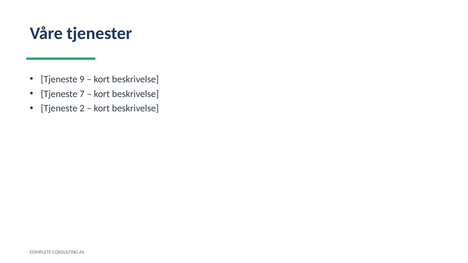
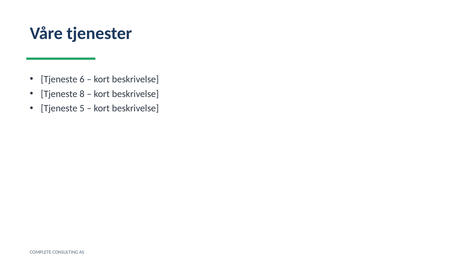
9: 9 -> 6
7: 7 -> 8
2: 2 -> 5
